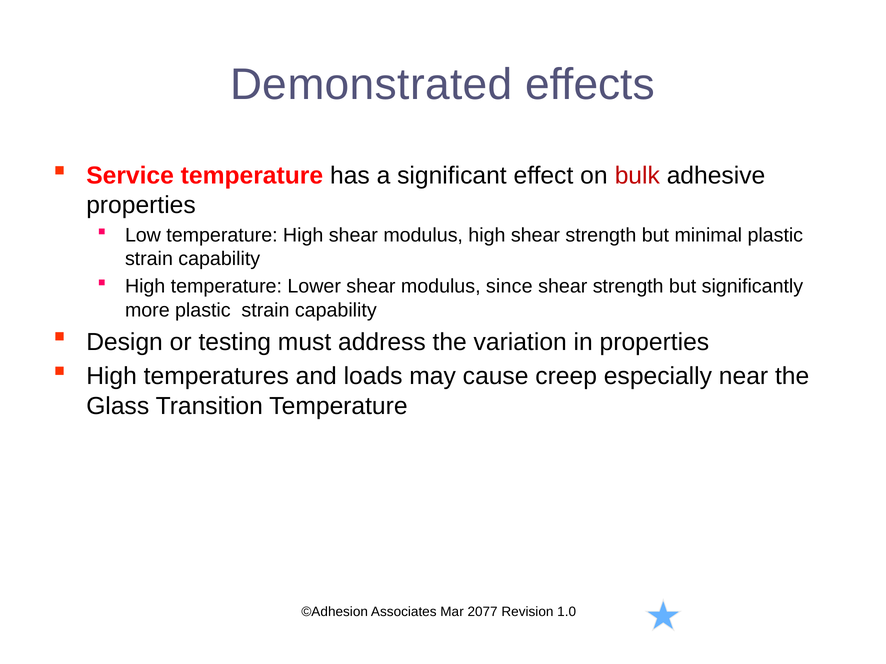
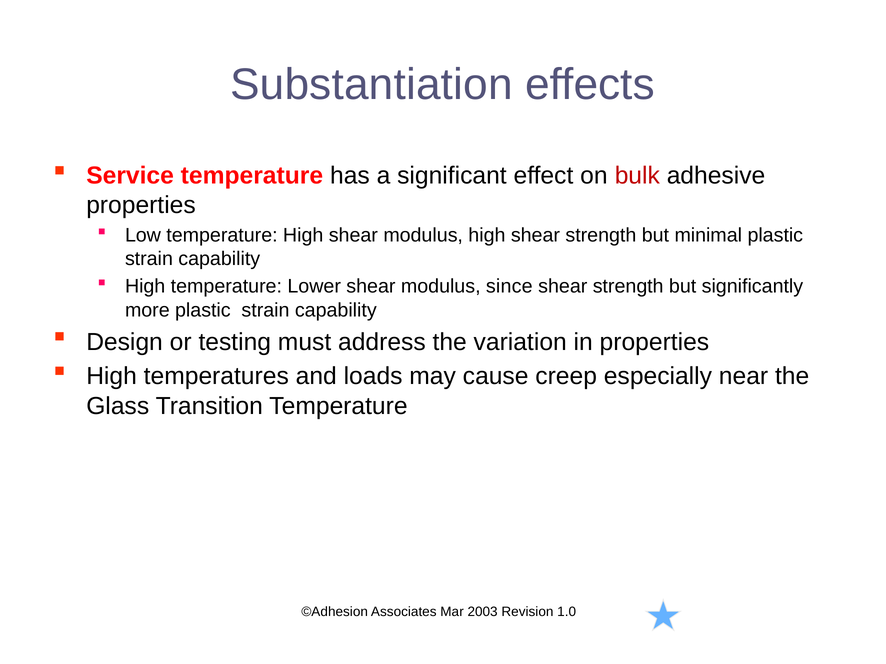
Demonstrated: Demonstrated -> Substantiation
2077: 2077 -> 2003
